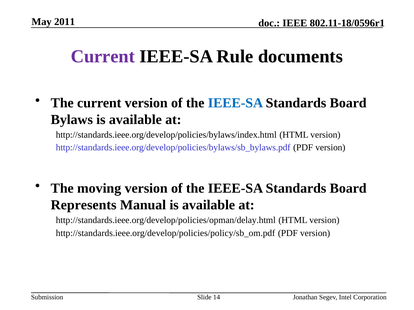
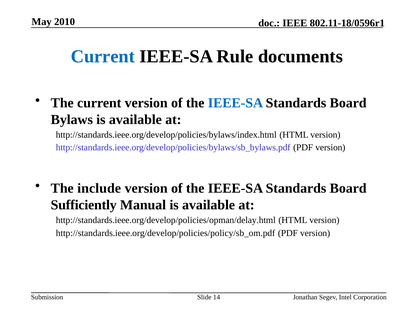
2011: 2011 -> 2010
Current at (103, 56) colour: purple -> blue
moving: moving -> include
Represents: Represents -> Sufficiently
